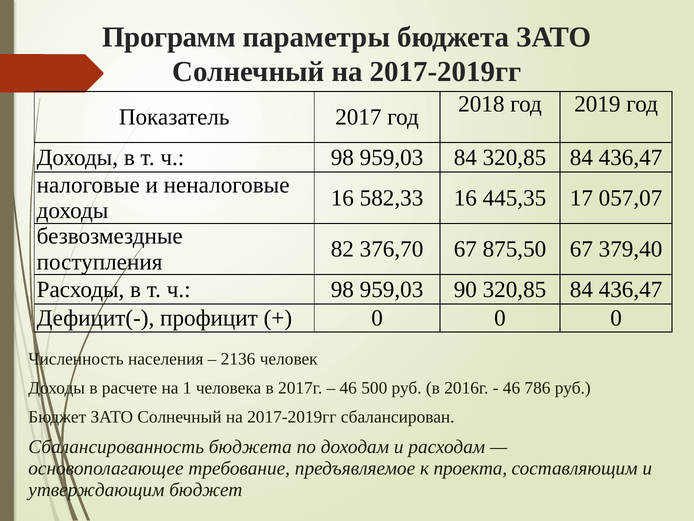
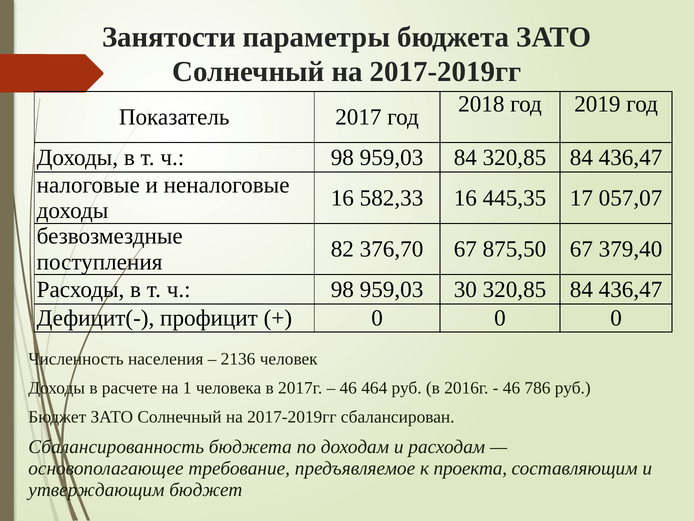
Программ: Программ -> Занятости
90: 90 -> 30
500: 500 -> 464
